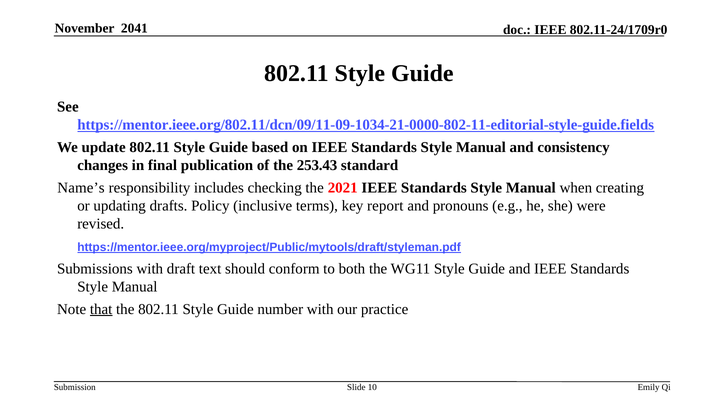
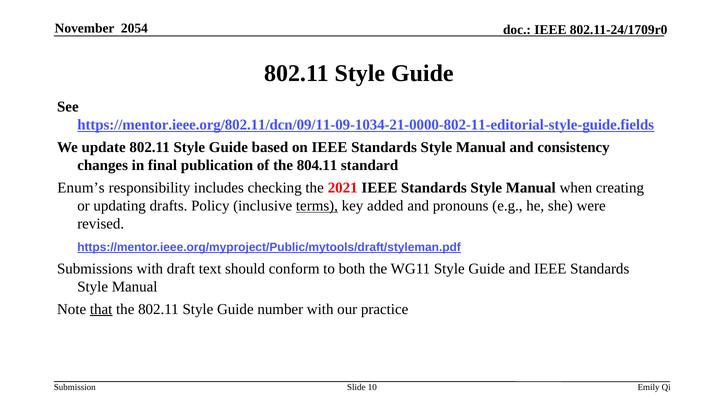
2041: 2041 -> 2054
253.43: 253.43 -> 804.11
Name’s: Name’s -> Enum’s
terms underline: none -> present
report: report -> added
